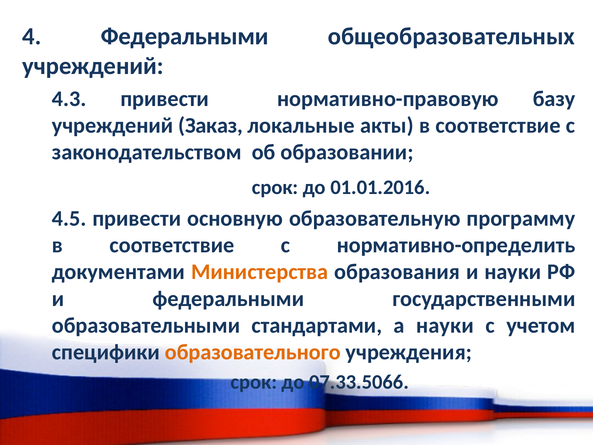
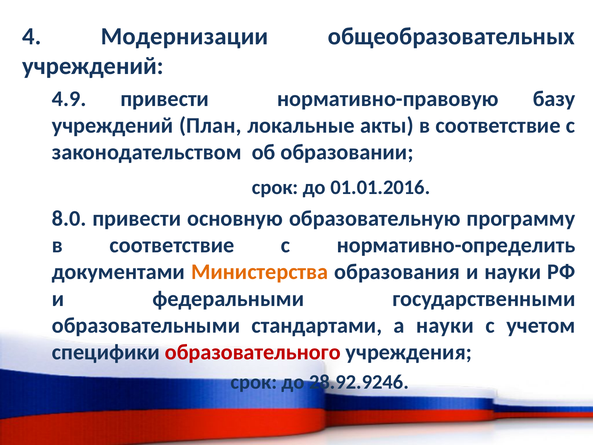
4 Федеральными: Федеральными -> Модернизации
4.3: 4.3 -> 4.9
Заказ: Заказ -> План
4.5: 4.5 -> 8.0
образовательного colour: orange -> red
07.33.5066: 07.33.5066 -> 28.92.9246
